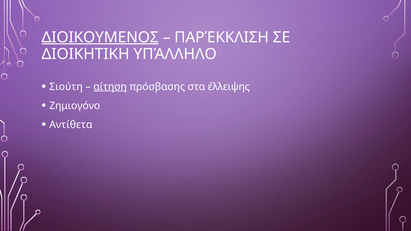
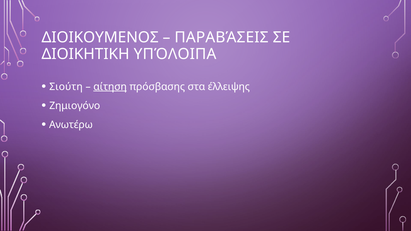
ΔΙΟΙΚΟΥΜΕΝΟΣ underline: present -> none
ΠΑΡΈΚΚΛΙΣΗ: ΠΑΡΈΚΚΛΙΣΗ -> ΠΑΡΑΒΆΣΕΙΣ
ΥΠΆΛΛΗΛΟ: ΥΠΆΛΛΗΛΟ -> ΥΠΌΛΟΙΠΑ
Αντίθετα: Αντίθετα -> Ανωτέρω
